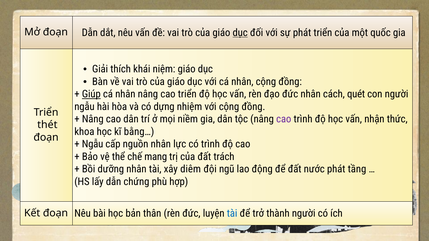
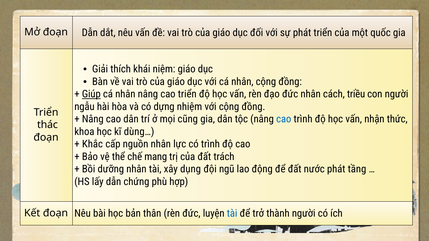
dục at (240, 33) underline: present -> none
quét: quét -> triều
niềm: niềm -> cũng
cao at (284, 119) colour: purple -> blue
thét: thét -> thác
bằng…: bằng… -> dùng…
Ngẫu at (93, 144): Ngẫu -> Khắc
diêm: diêm -> dụng
